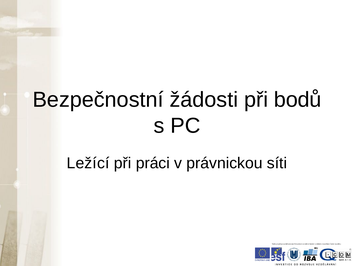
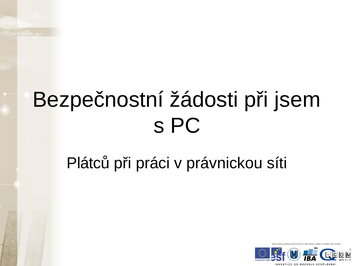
bodů: bodů -> jsem
Ležící: Ležící -> Plátců
